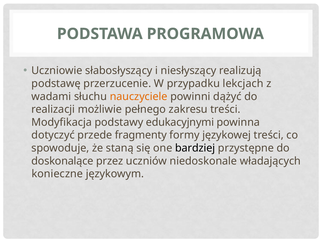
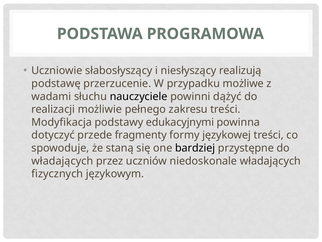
lekcjach: lekcjach -> możliwe
nauczyciele colour: orange -> black
doskonalące at (62, 161): doskonalące -> władających
konieczne: konieczne -> fizycznych
